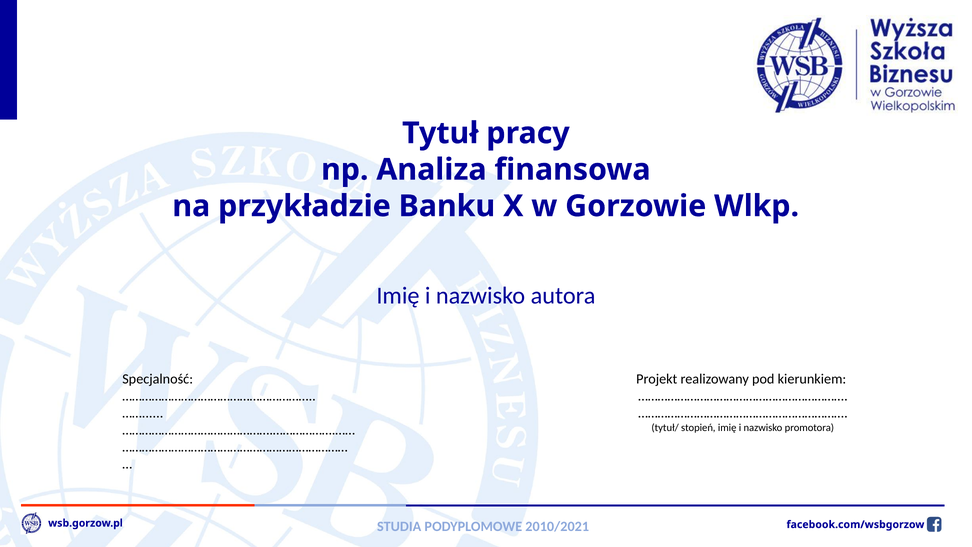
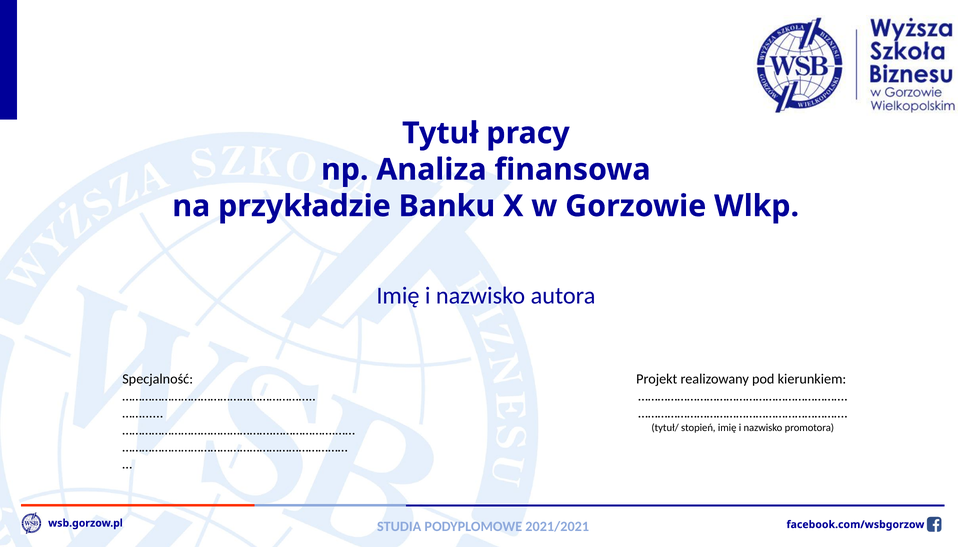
2010/2021: 2010/2021 -> 2021/2021
